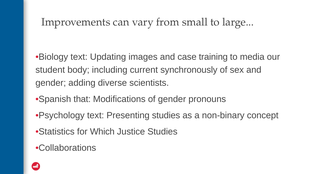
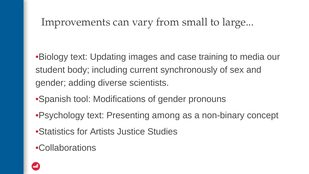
that: that -> tool
Presenting studies: studies -> among
Which: Which -> Artists
